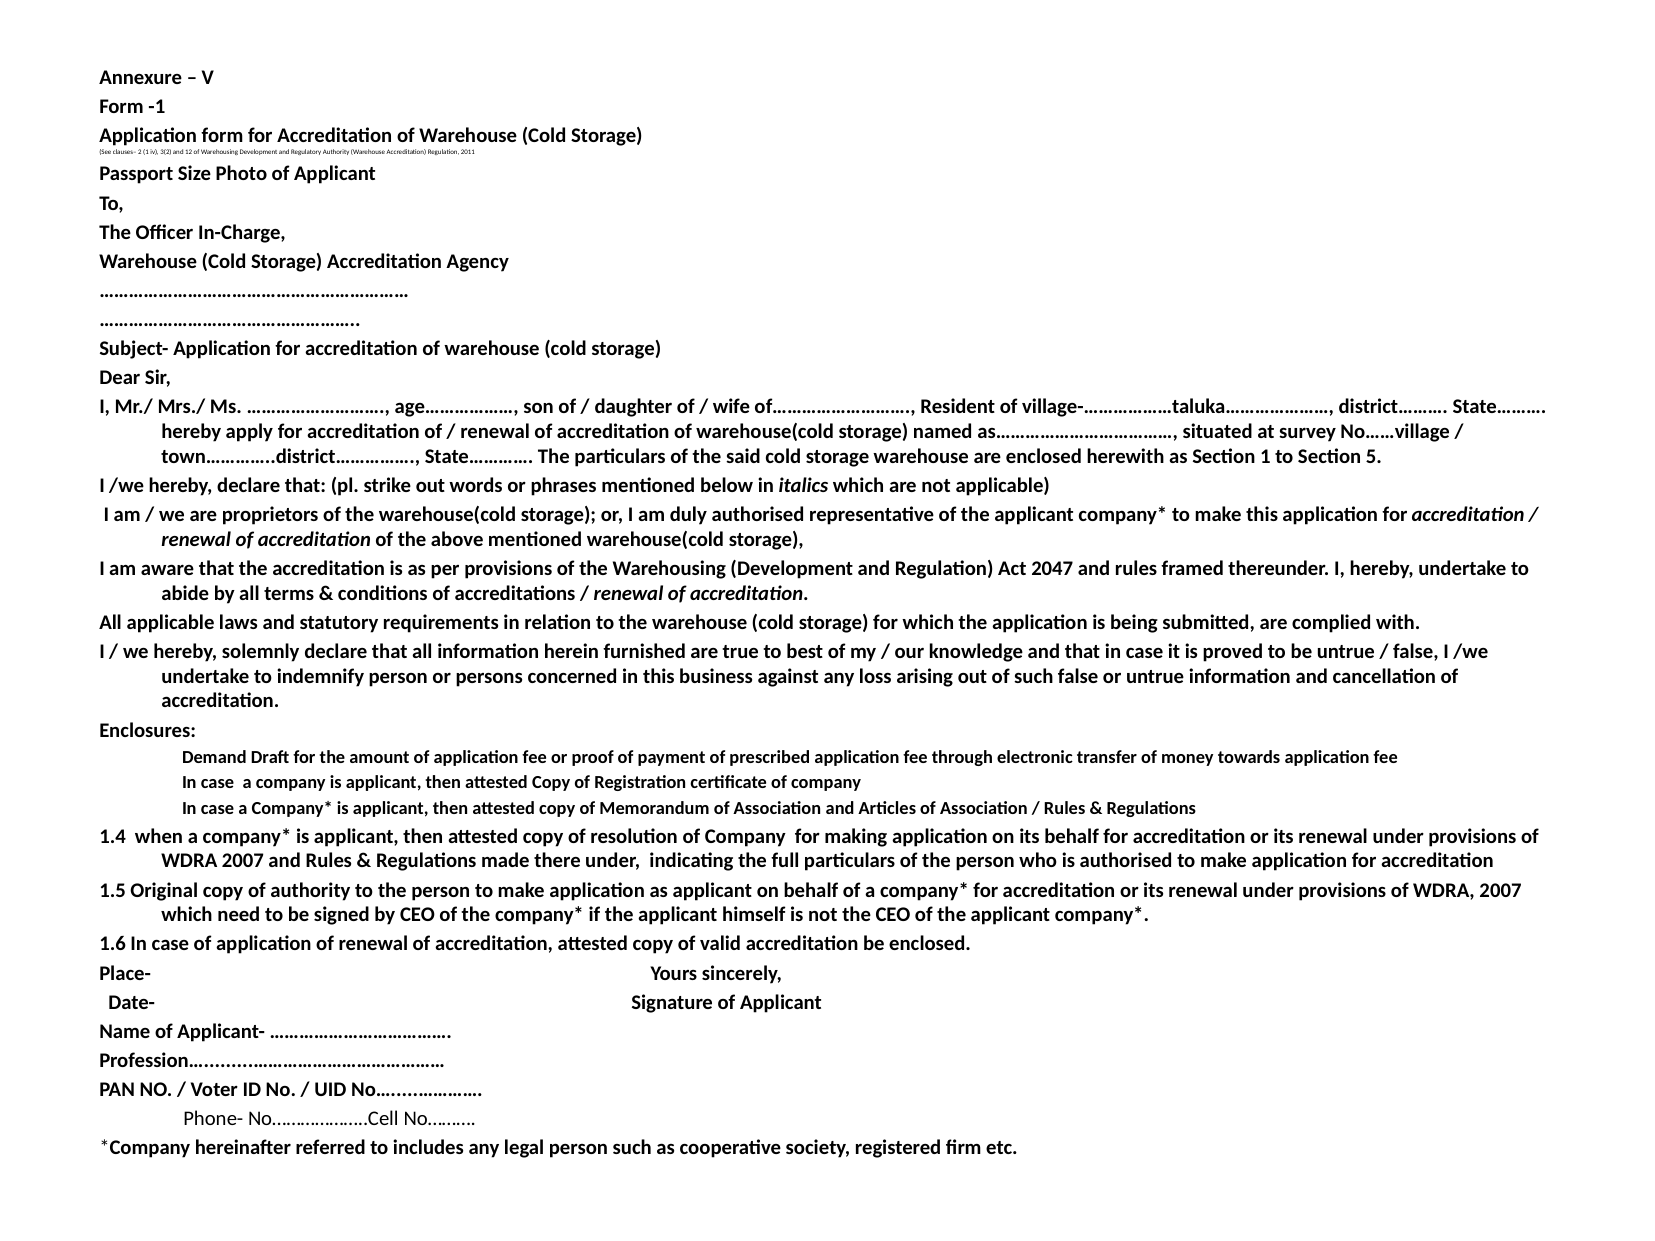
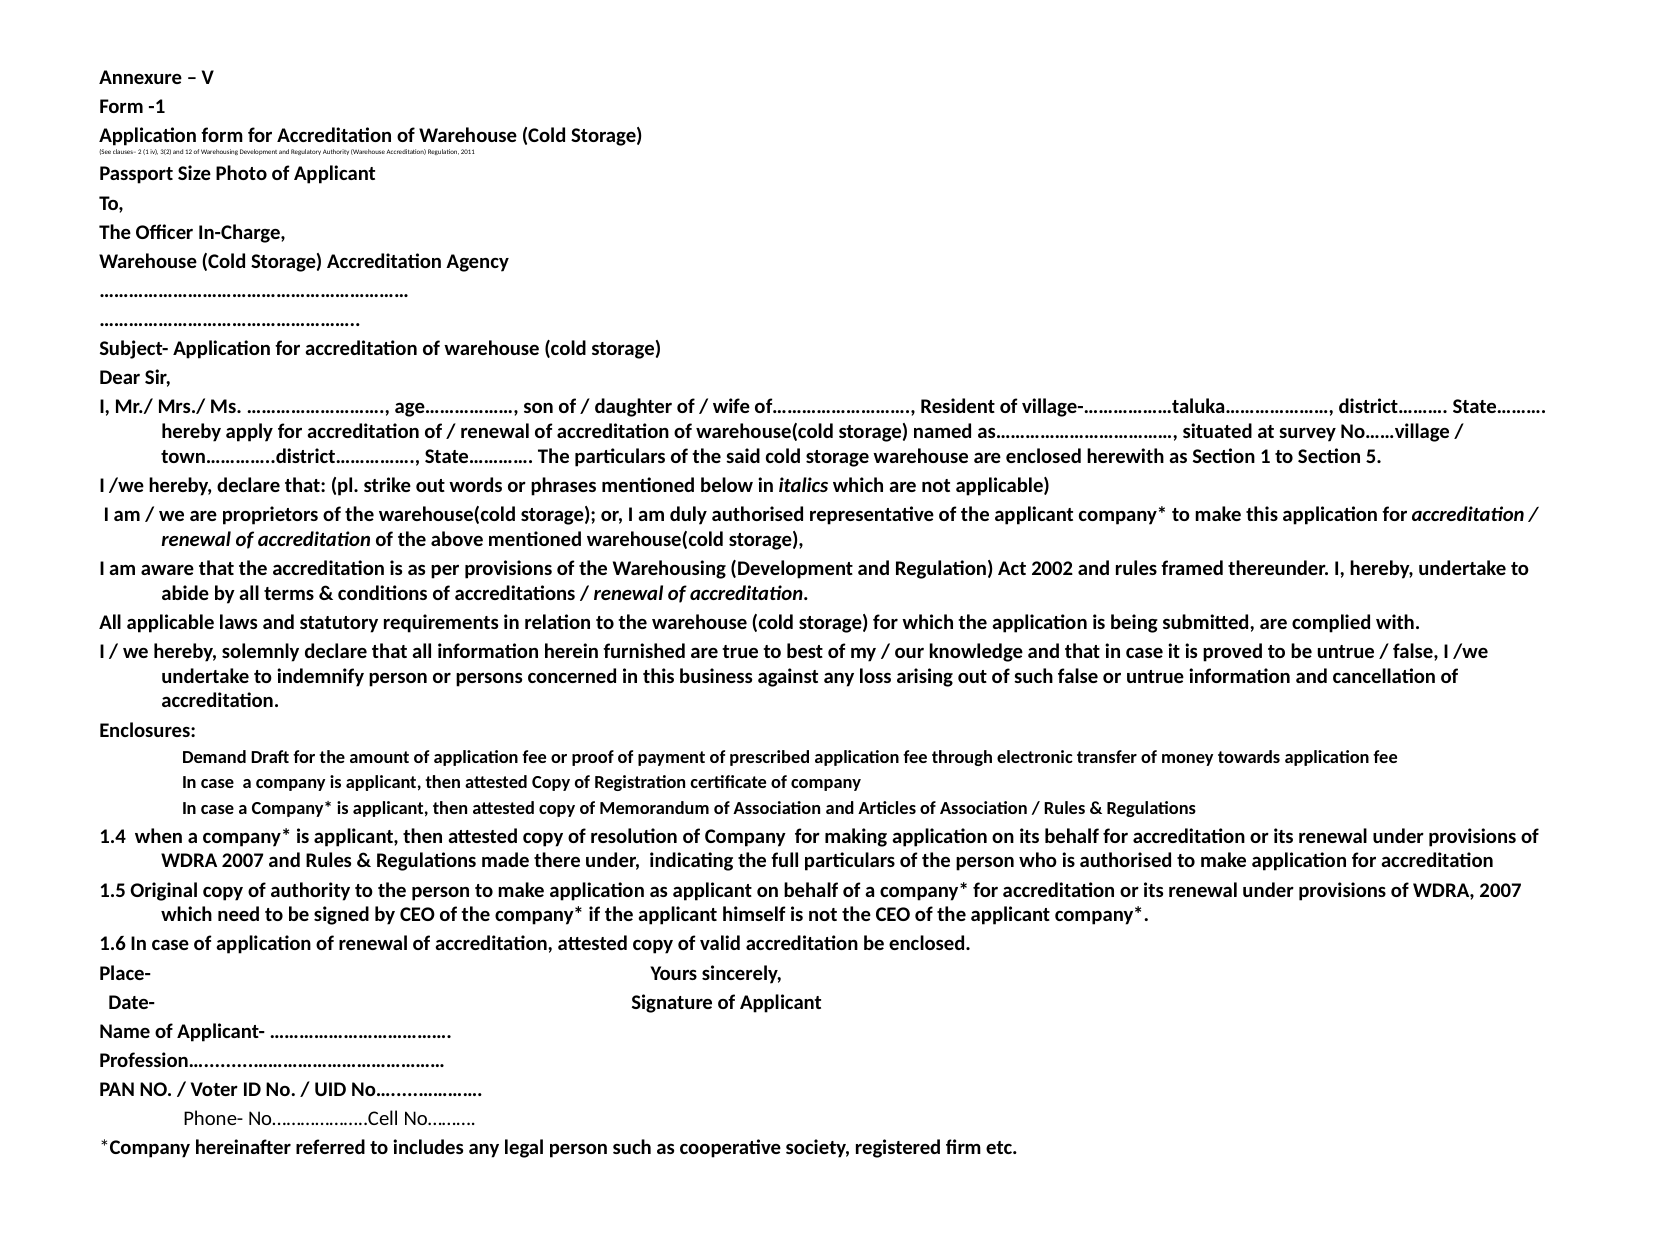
2047: 2047 -> 2002
